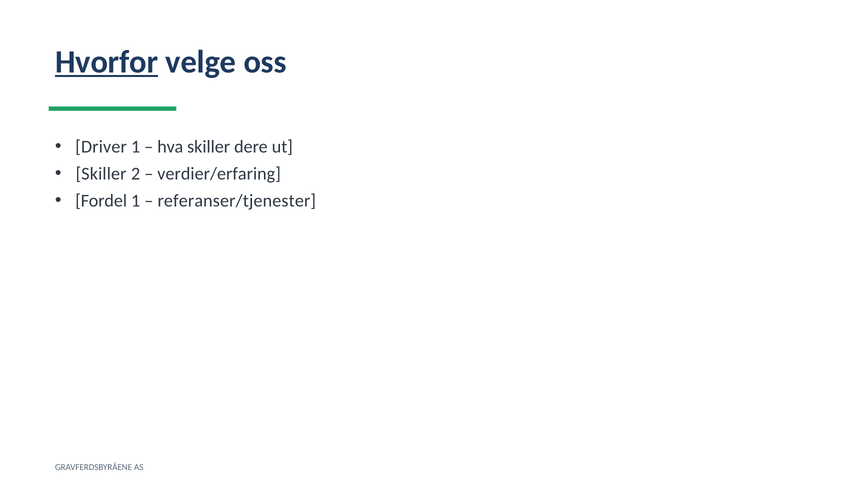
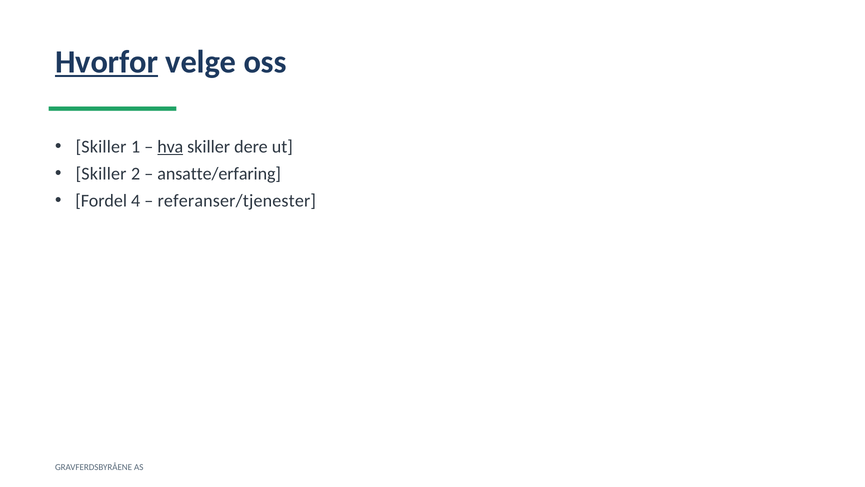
Driver at (101, 147): Driver -> Skiller
hva underline: none -> present
verdier/erfaring: verdier/erfaring -> ansatte/erfaring
Fordel 1: 1 -> 4
